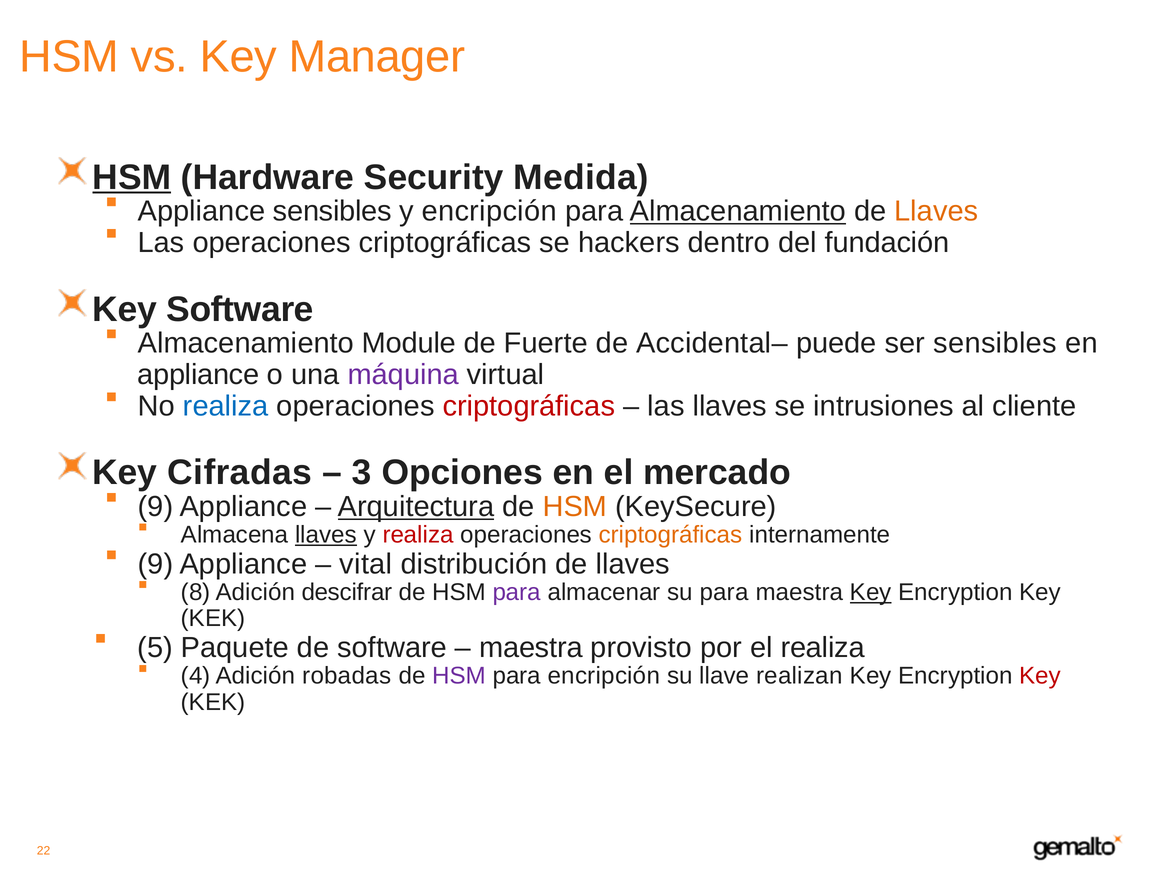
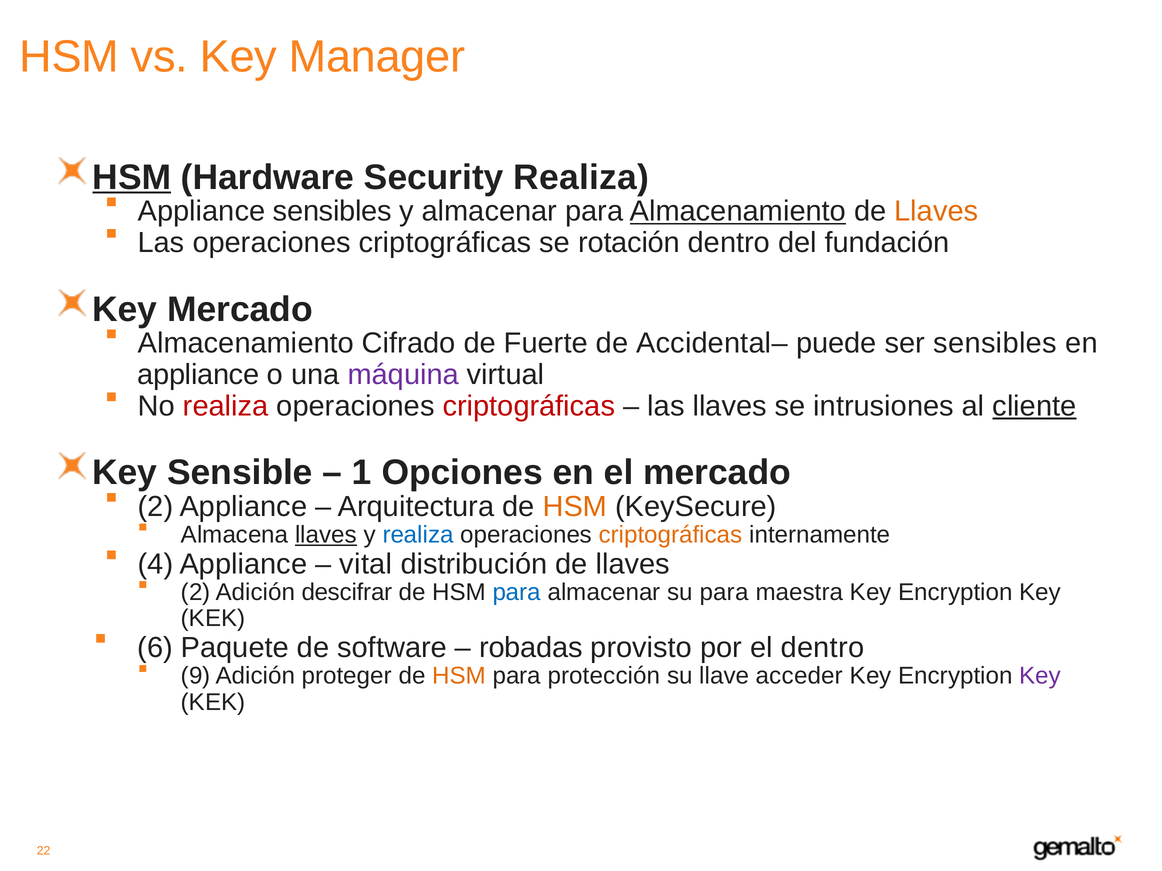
Security Medida: Medida -> Realiza
y encripción: encripción -> almacenar
hackers: hackers -> rotación
Key Software: Software -> Mercado
Module: Module -> Cifrado
realiza at (226, 406) colour: blue -> red
cliente underline: none -> present
Cifradas: Cifradas -> Sensible
3: 3 -> 1
9 at (156, 507): 9 -> 2
Arquitectura underline: present -> none
realiza at (418, 535) colour: red -> blue
9 at (156, 565): 9 -> 4
8 at (196, 593): 8 -> 2
para at (517, 593) colour: purple -> blue
Key at (871, 593) underline: present -> none
5: 5 -> 6
maestra at (531, 648): maestra -> robadas
el realiza: realiza -> dentro
4: 4 -> 9
robadas: robadas -> proteger
HSM at (459, 676) colour: purple -> orange
para encripción: encripción -> protección
realizan: realizan -> acceder
Key at (1040, 676) colour: red -> purple
